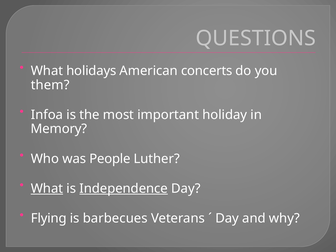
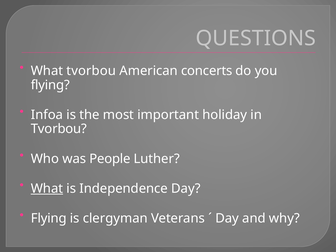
What holidays: holidays -> tvorbou
them at (50, 85): them -> flying
Memory at (59, 129): Memory -> Tvorbou
Independence underline: present -> none
barbecues: barbecues -> clergyman
